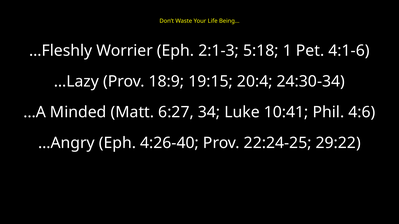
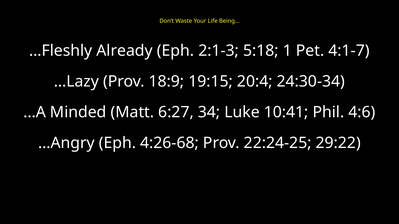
Worrier: Worrier -> Already
4:1-6: 4:1-6 -> 4:1-7
4:26-40: 4:26-40 -> 4:26-68
